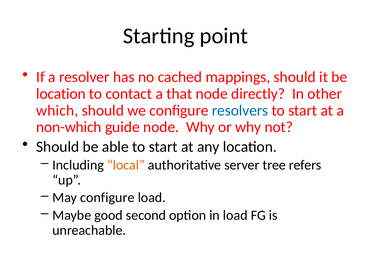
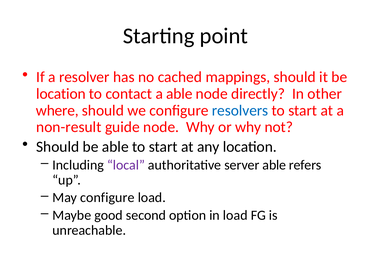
a that: that -> able
which: which -> where
non-which: non-which -> non-result
local colour: orange -> purple
server tree: tree -> able
